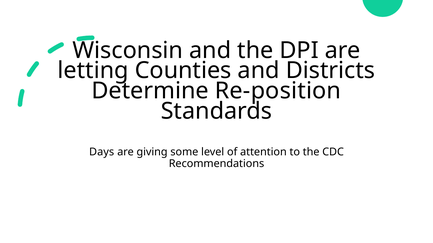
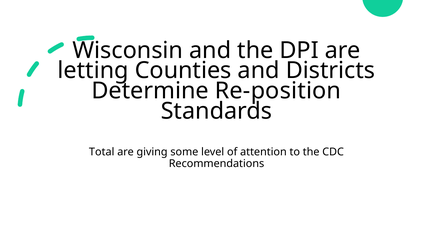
Days: Days -> Total
